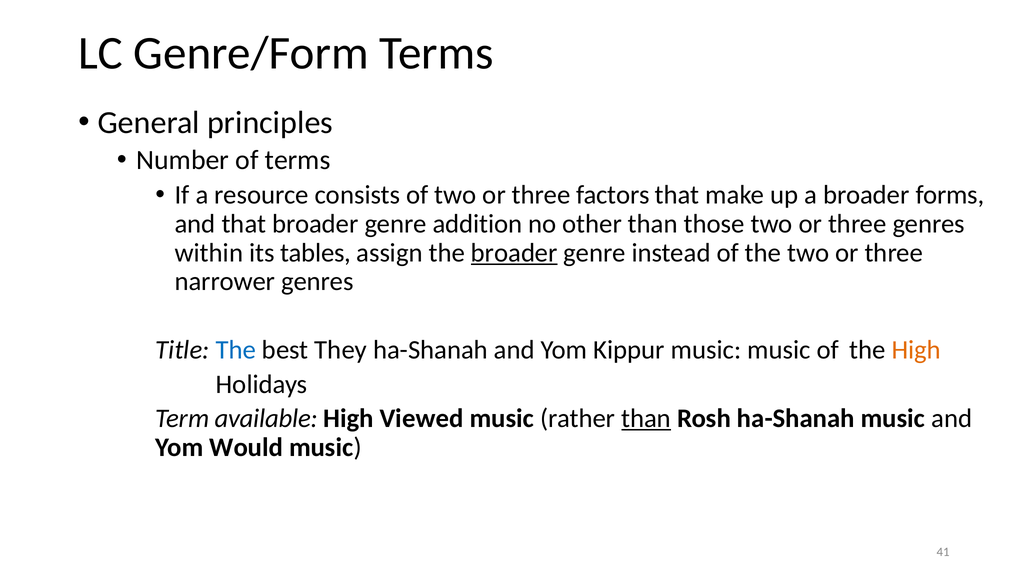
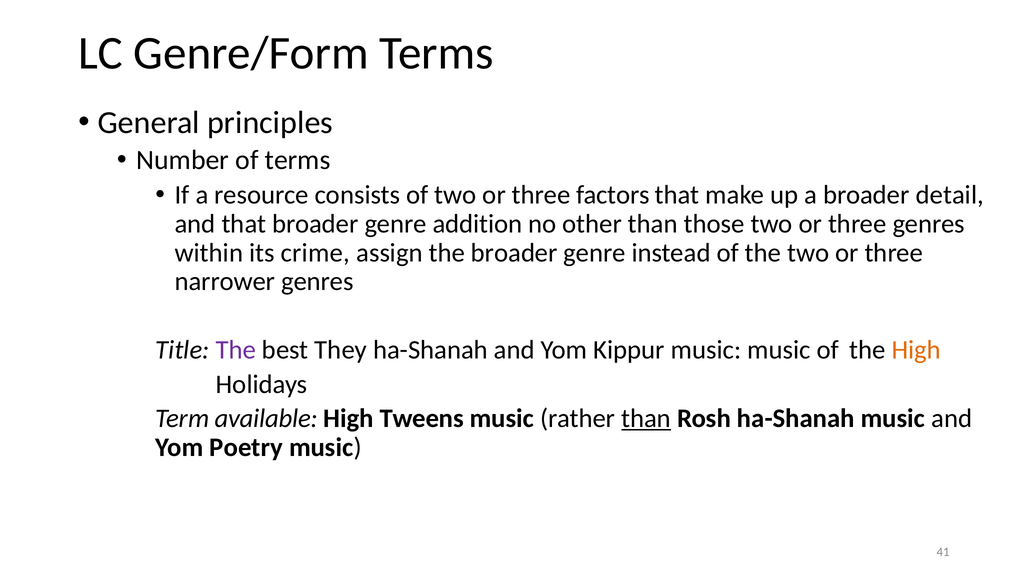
forms: forms -> detail
tables: tables -> crime
broader at (514, 253) underline: present -> none
The at (236, 350) colour: blue -> purple
Viewed: Viewed -> Tweens
Would: Would -> Poetry
